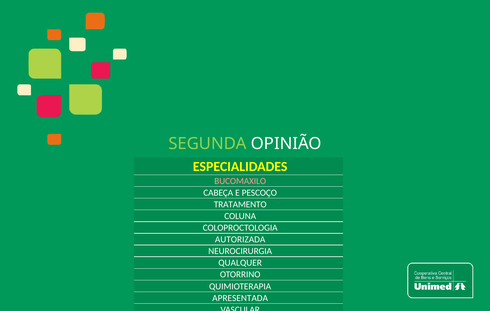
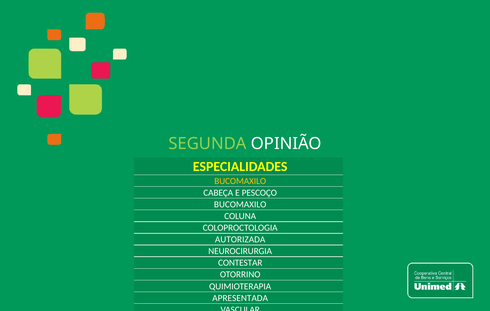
BUCOMAXILO at (240, 181) colour: pink -> yellow
TRATAMENTO at (240, 204): TRATAMENTO -> BUCOMAXILO
QUALQUER: QUALQUER -> CONTESTAR
